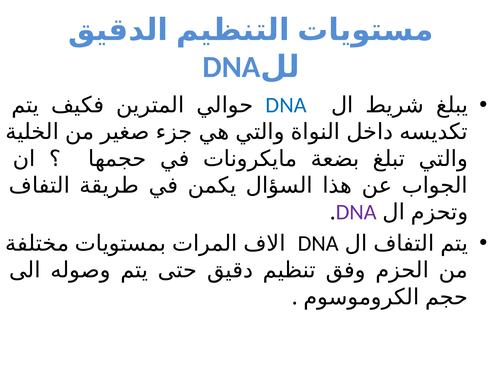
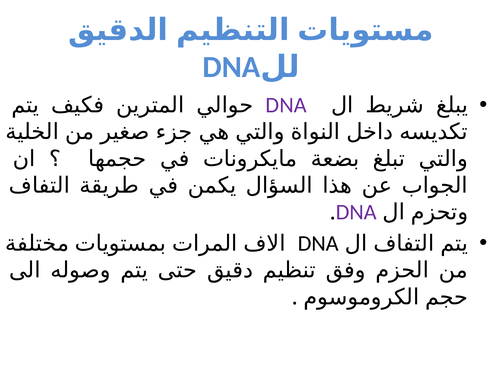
DNA at (286, 105) colour: blue -> purple
